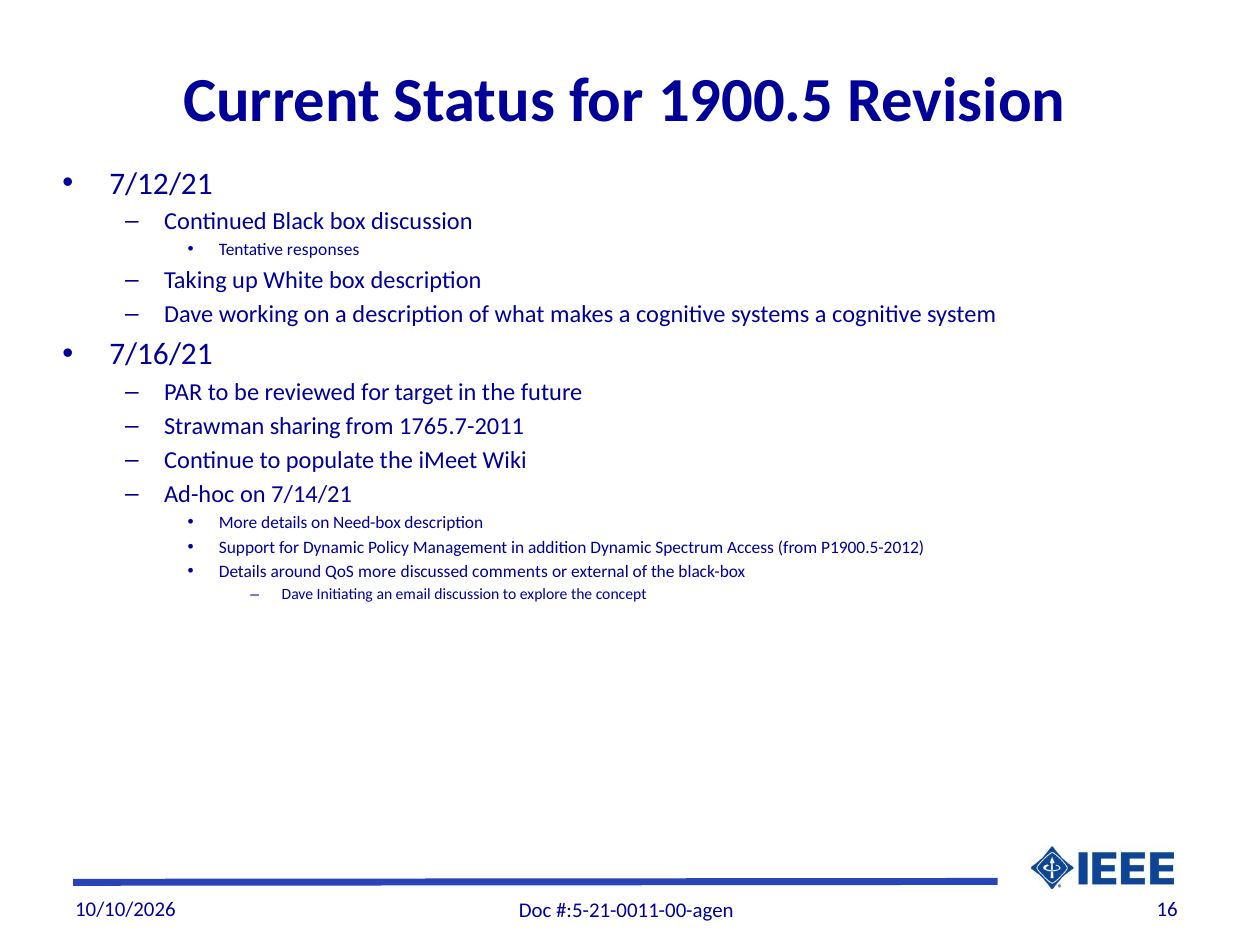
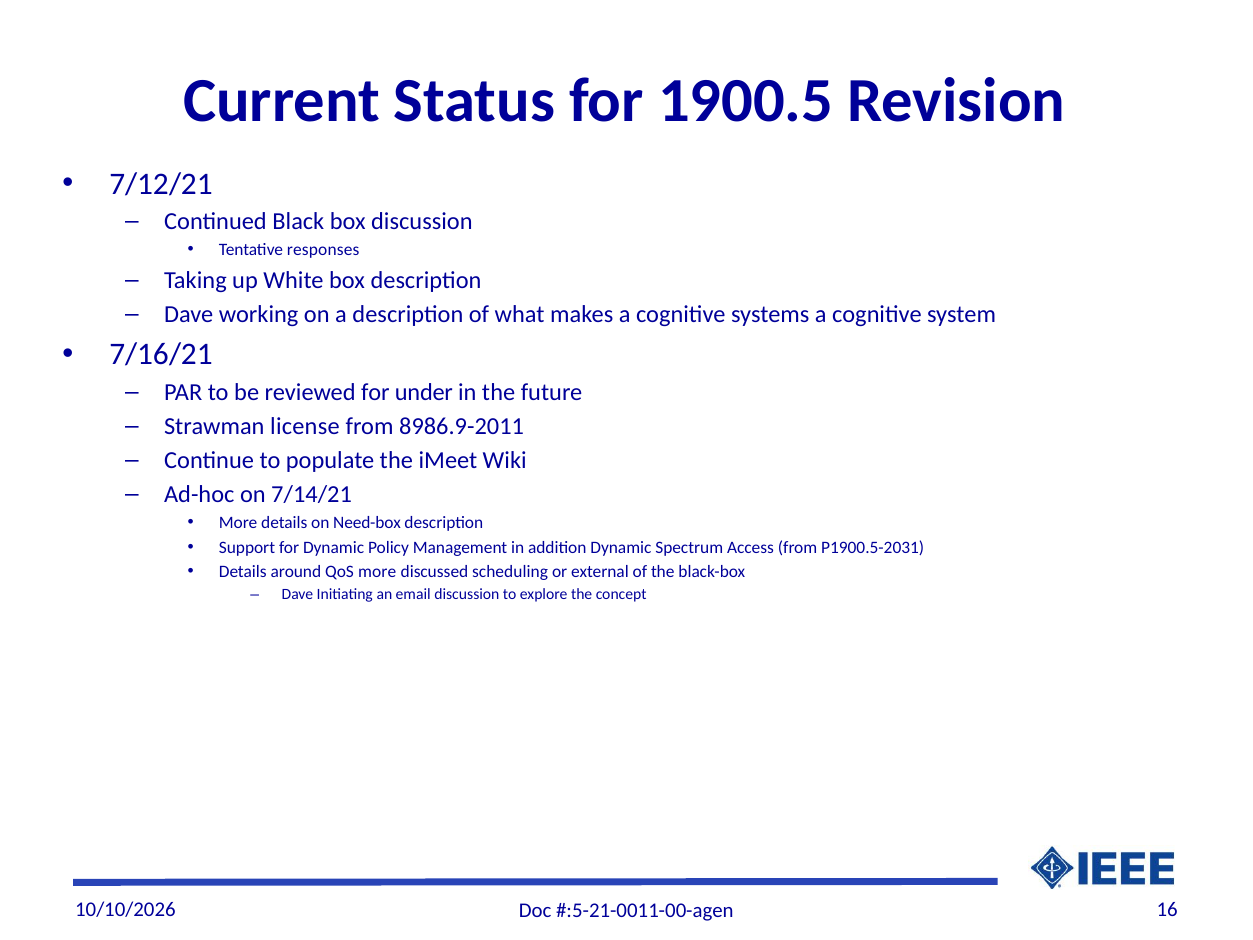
target: target -> under
sharing: sharing -> license
1765.7-2011: 1765.7-2011 -> 8986.9-2011
P1900.5-2012: P1900.5-2012 -> P1900.5-2031
comments: comments -> scheduling
